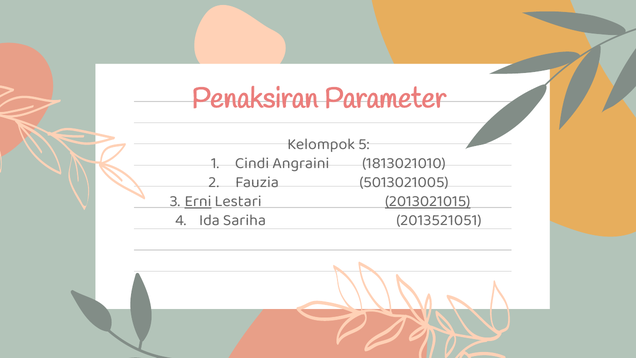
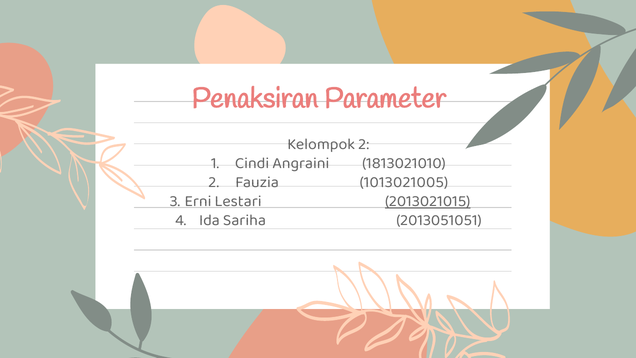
Kelompok 5: 5 -> 2
5013021005: 5013021005 -> 1013021005
Erni underline: present -> none
2013521051: 2013521051 -> 2013051051
